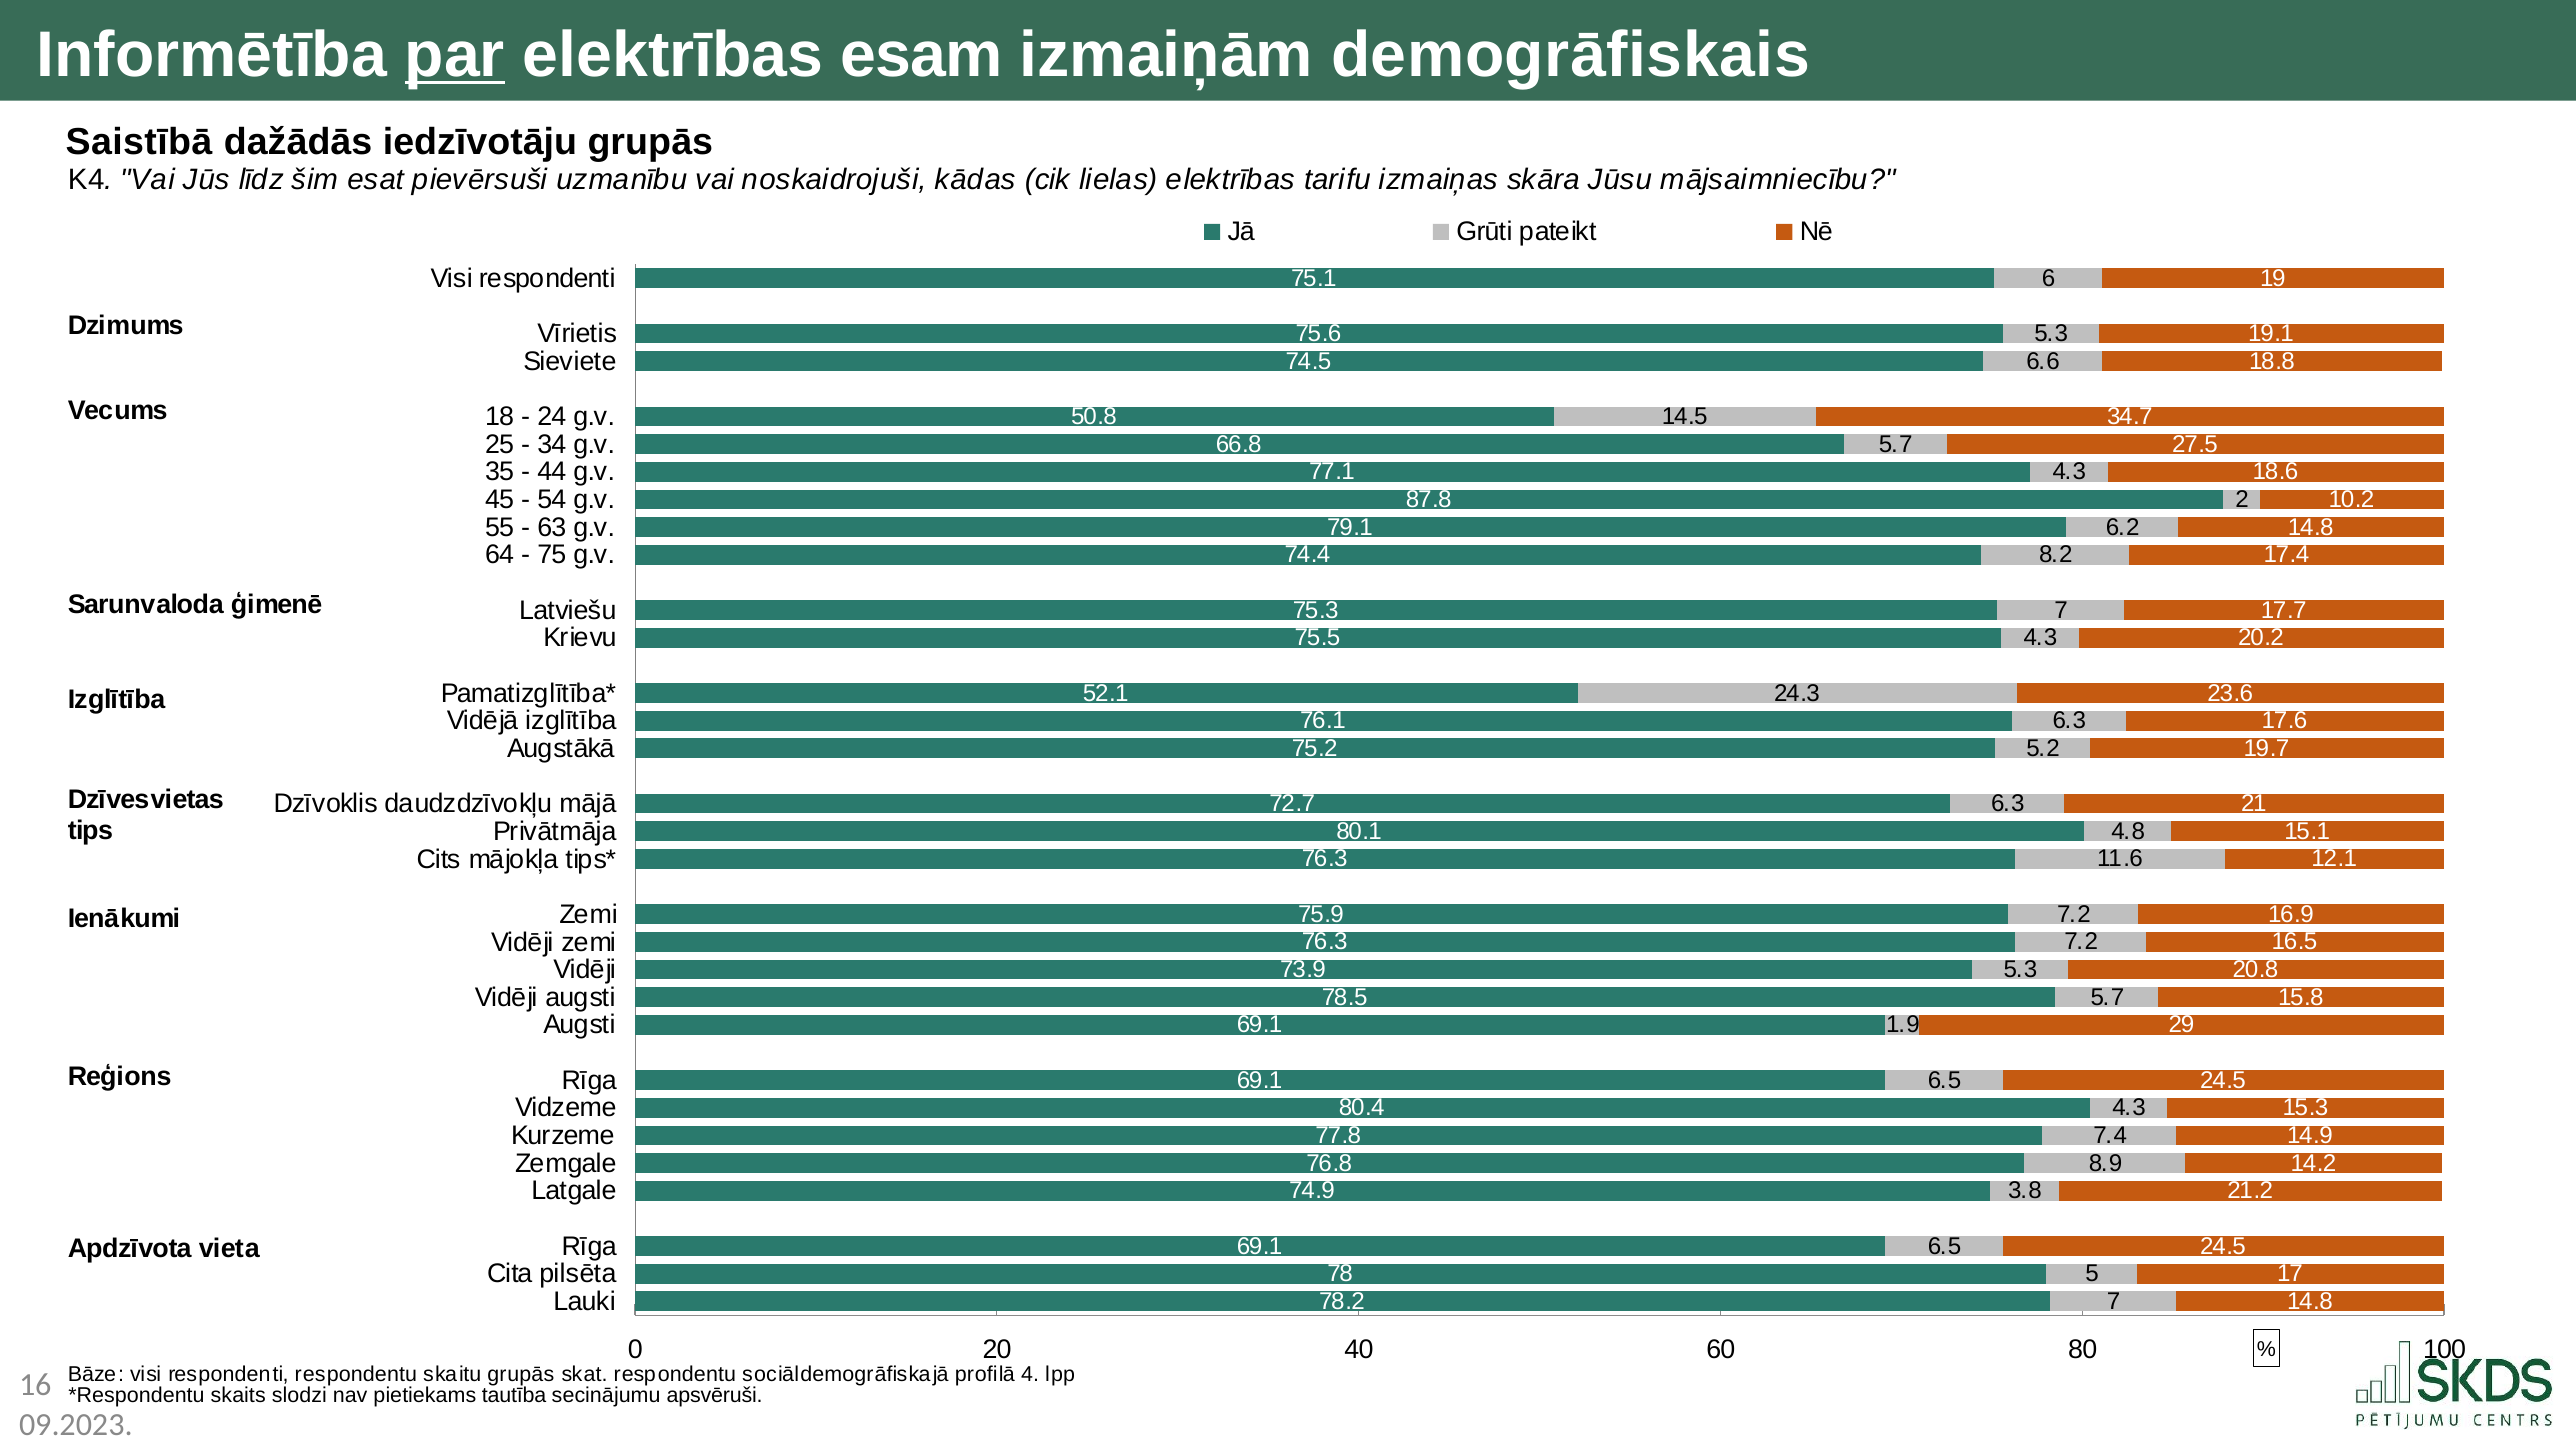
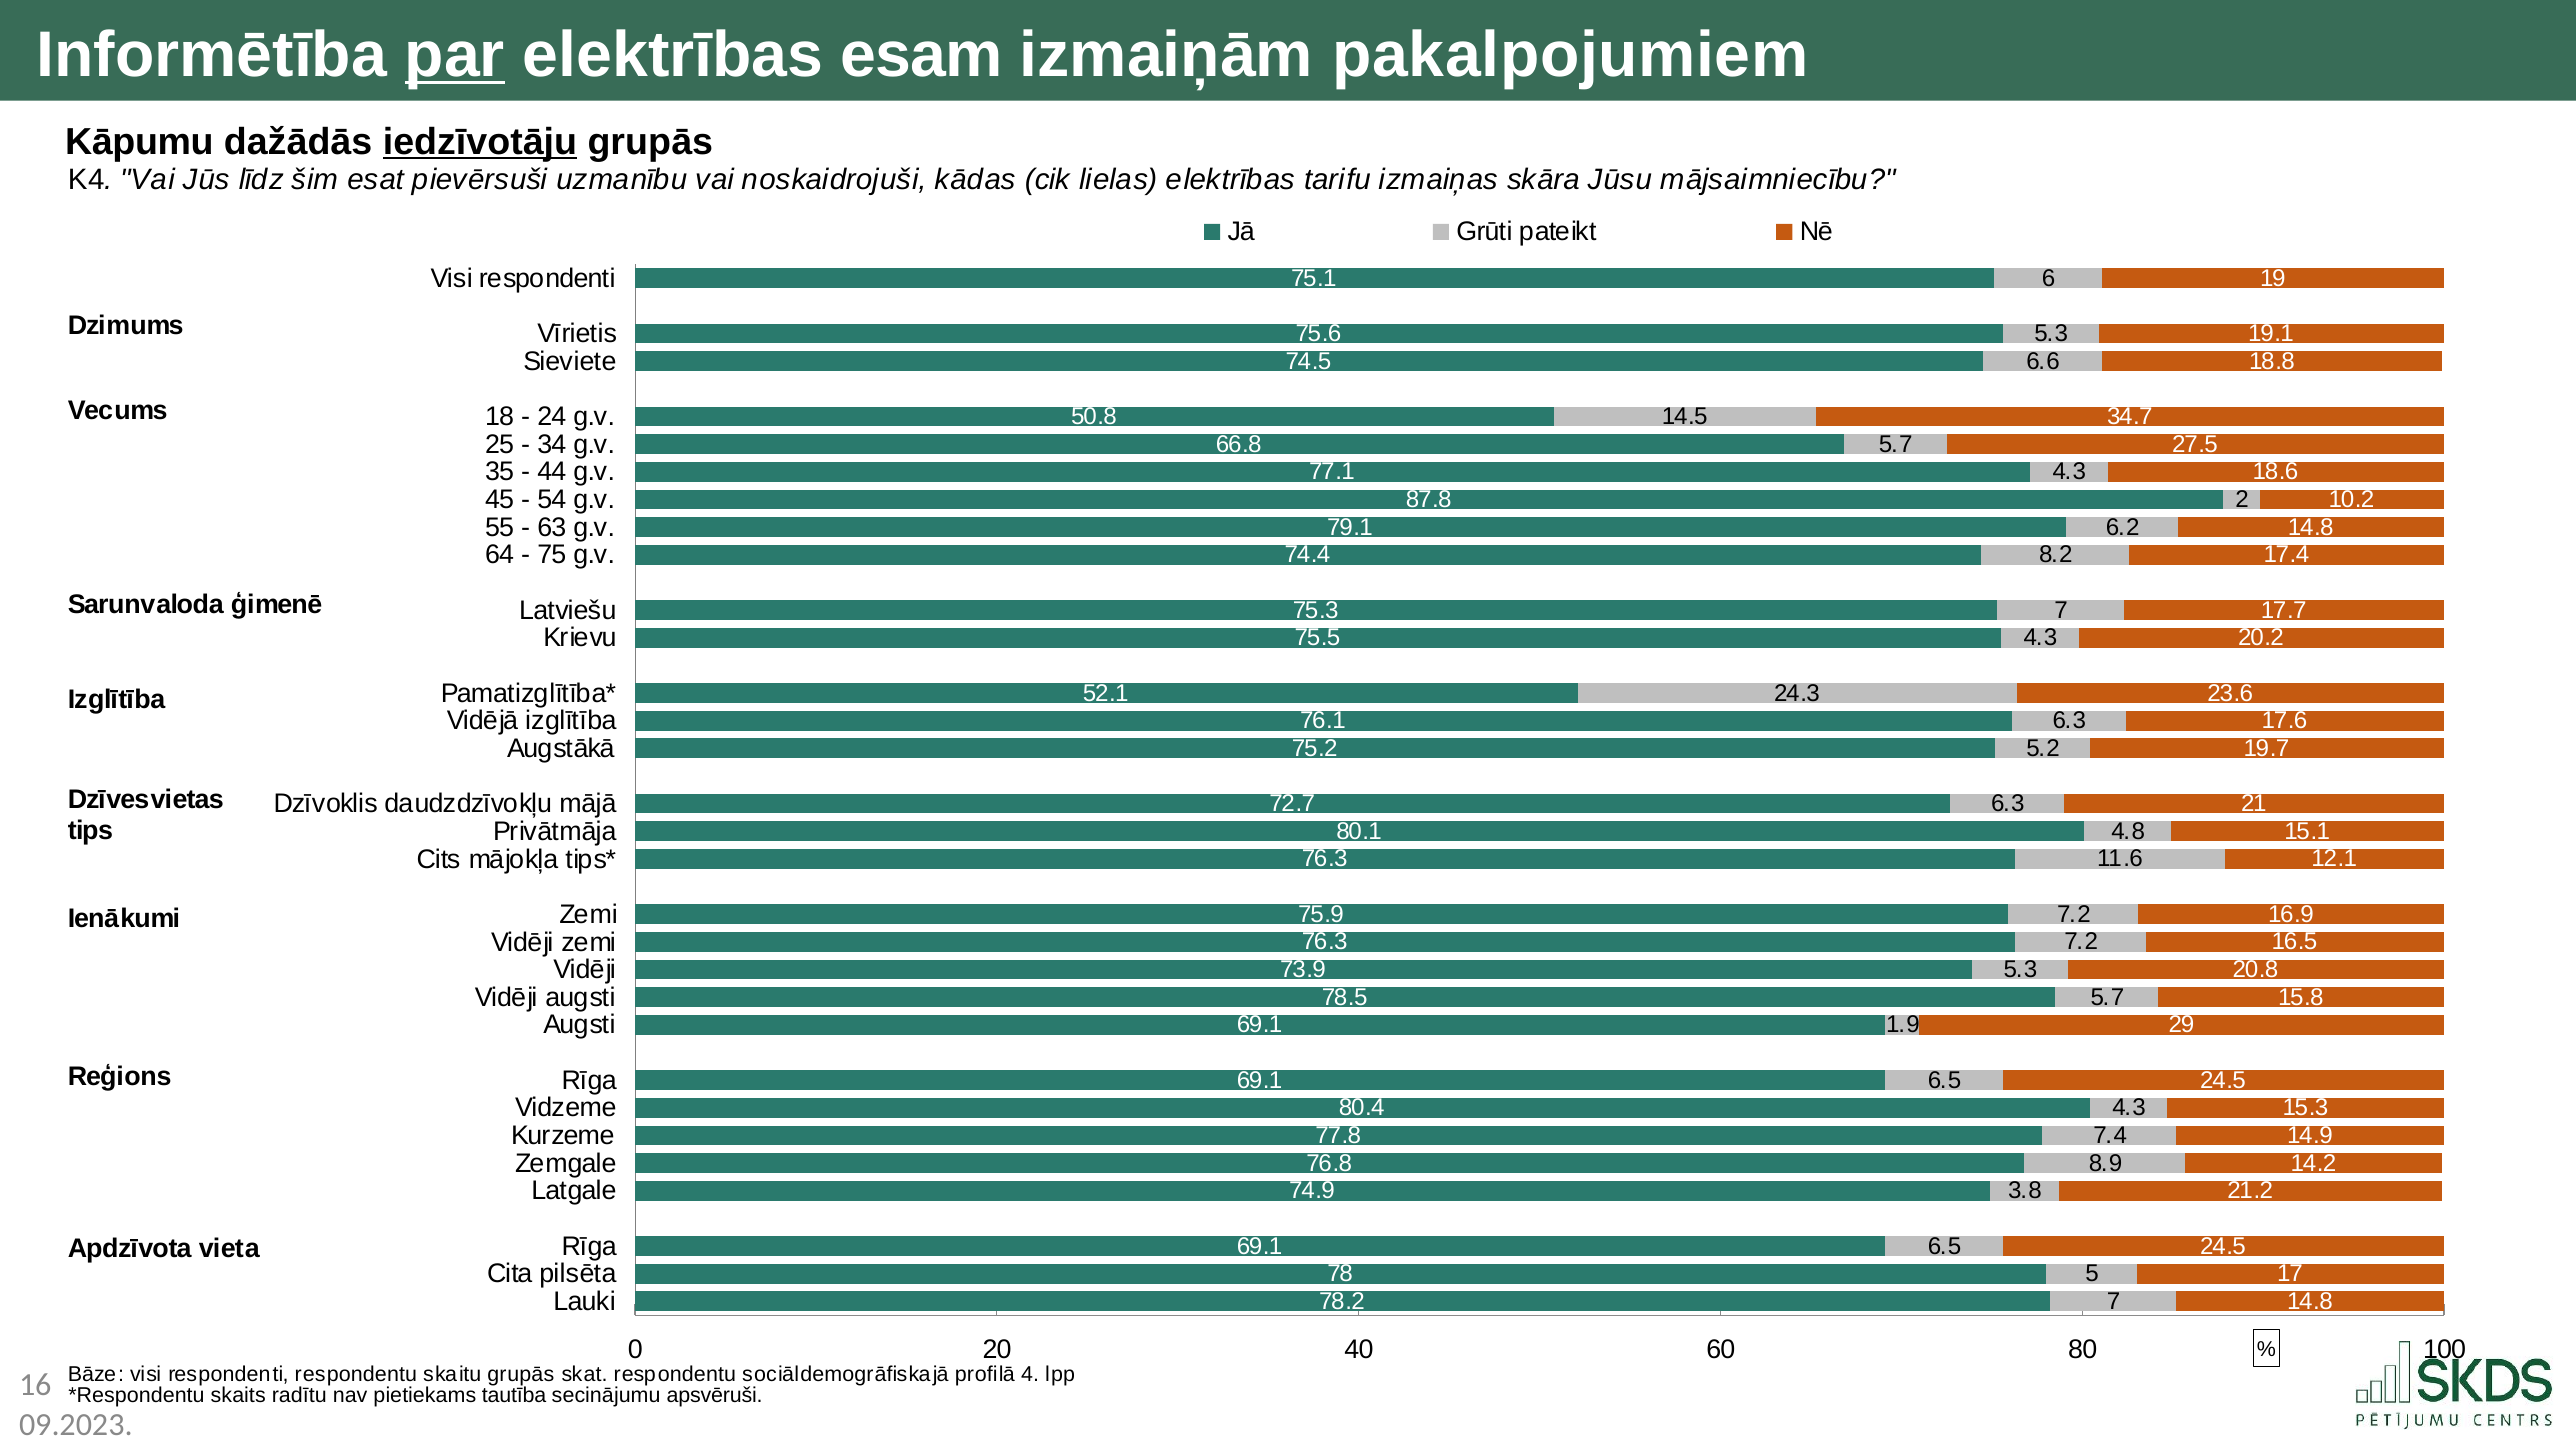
demogrāfiskais: demogrāfiskais -> pakalpojumiem
Saistībā: Saistībā -> Kāpumu
iedzīvotāju underline: none -> present
slodzi: slodzi -> radītu
